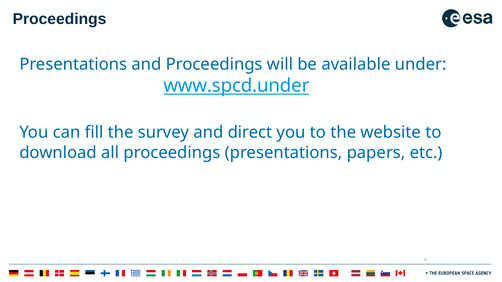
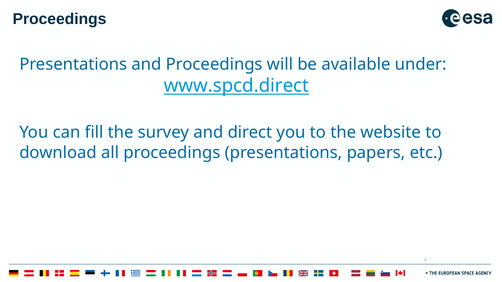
www.spcd.under: www.spcd.under -> www.spcd.direct
